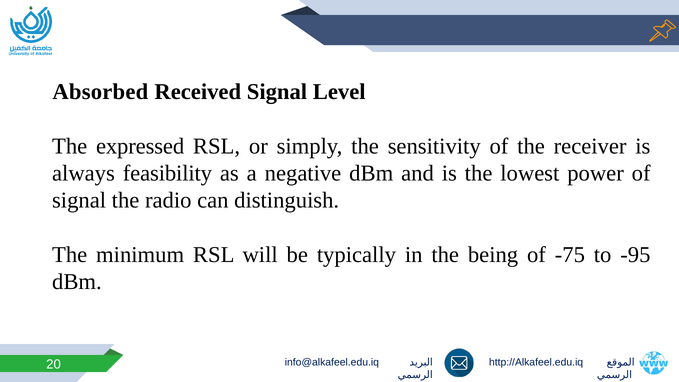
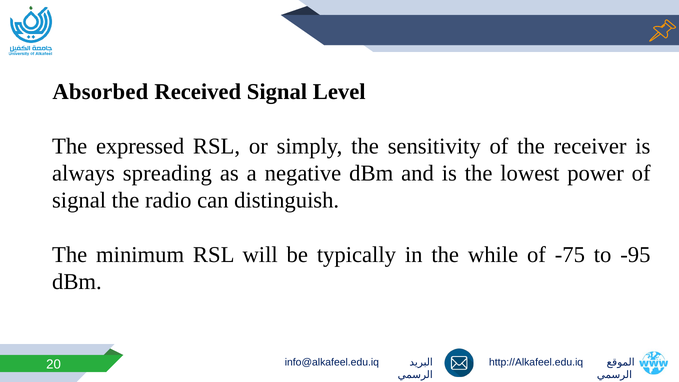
feasibility: feasibility -> spreading
being: being -> while
